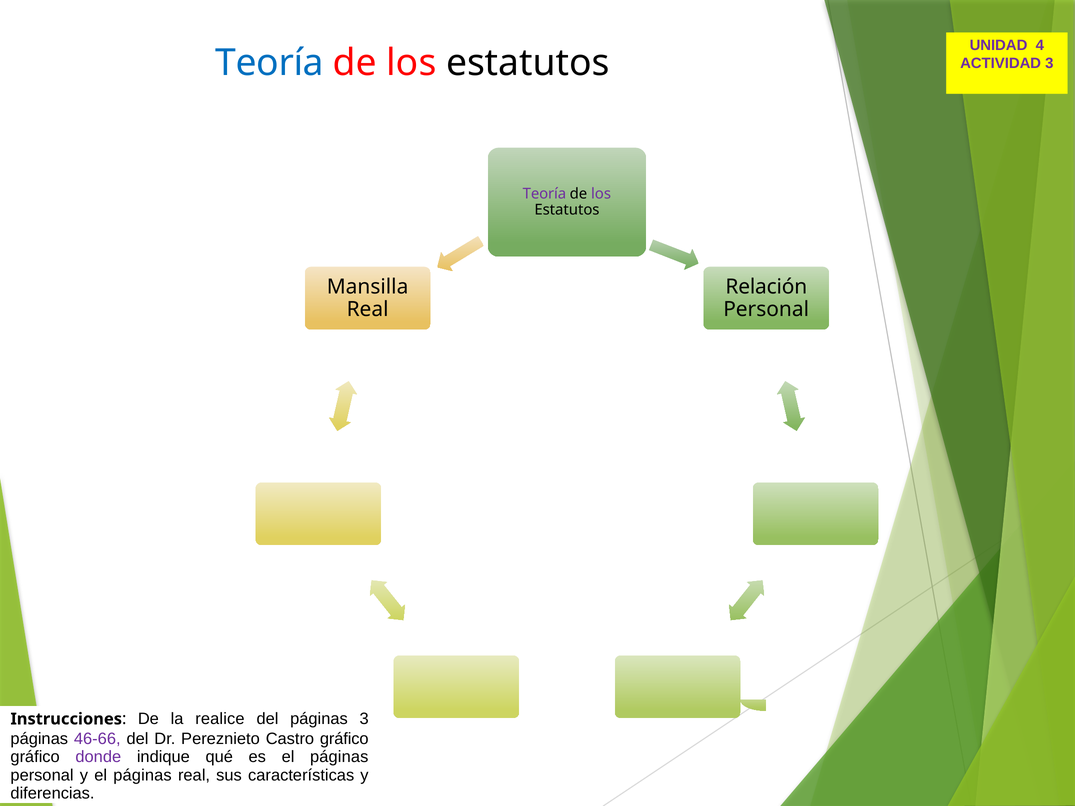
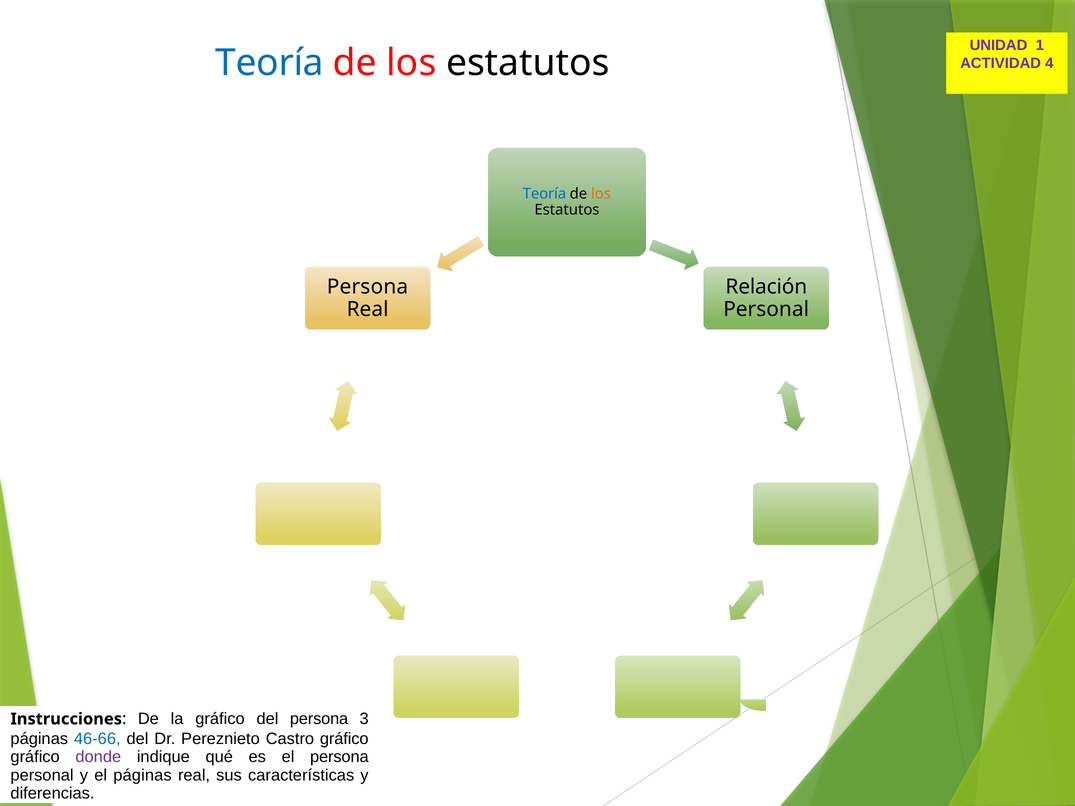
4: 4 -> 1
ACTIVIDAD 3: 3 -> 4
Teoría at (544, 194) colour: purple -> blue
los at (601, 194) colour: purple -> orange
Mansilla at (368, 287): Mansilla -> Persona
la realice: realice -> gráfico
del páginas: páginas -> persona
46-66 colour: purple -> blue
es el páginas: páginas -> persona
